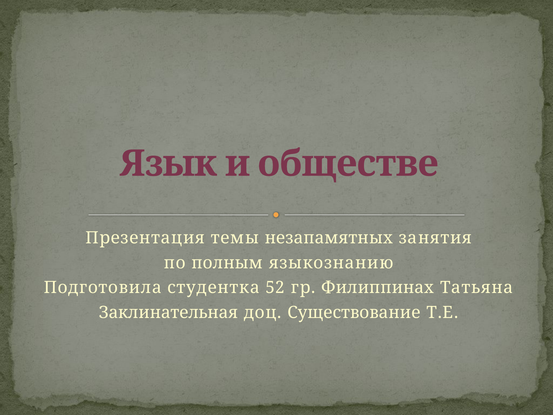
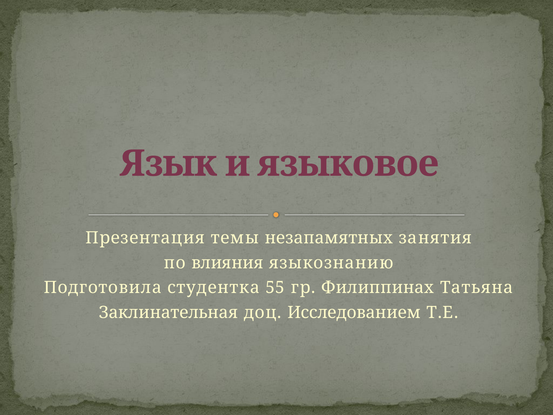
обществе: обществе -> языковое
полным: полным -> влияния
52: 52 -> 55
Существование: Существование -> Исследованием
